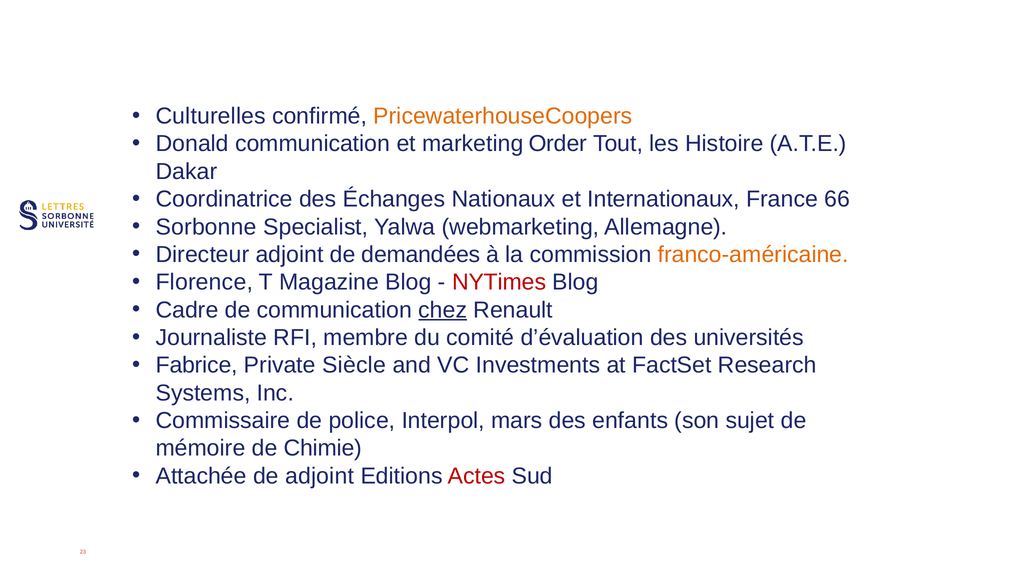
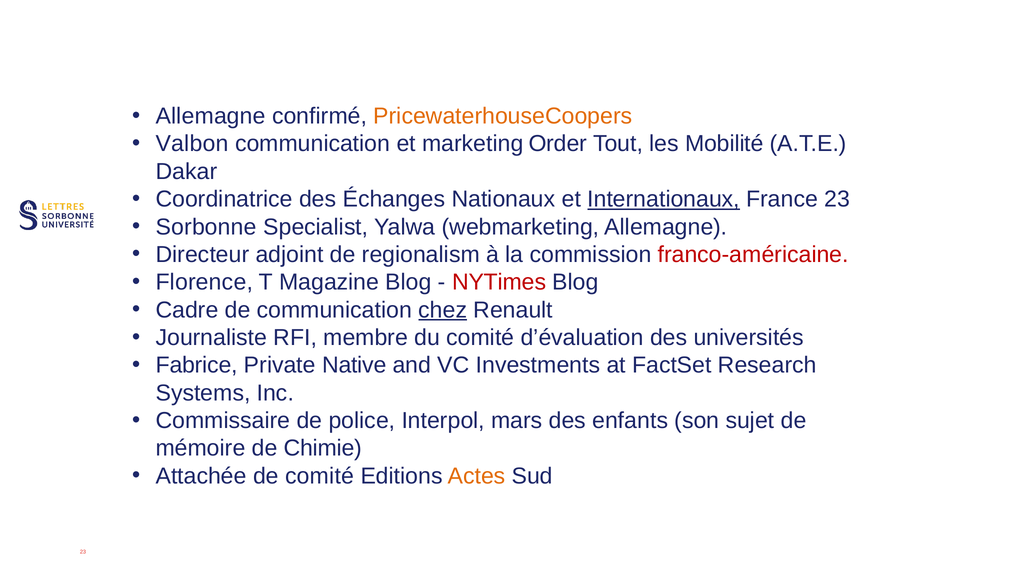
Culturelles at (211, 116): Culturelles -> Allemagne
Donald: Donald -> Valbon
Histoire: Histoire -> Mobilité
Internationaux underline: none -> present
France 66: 66 -> 23
demandées: demandées -> regionalism
franco-américaine colour: orange -> red
Siècle: Siècle -> Native
de adjoint: adjoint -> comité
Actes colour: red -> orange
